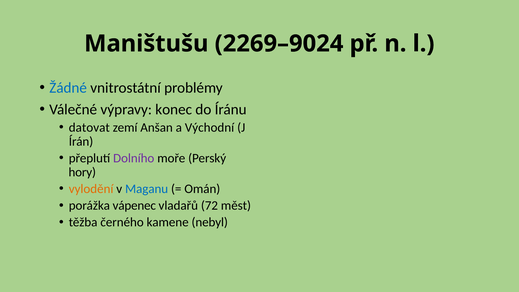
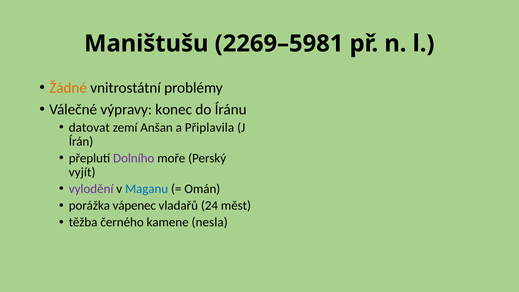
2269–9024: 2269–9024 -> 2269–5981
Žádné colour: blue -> orange
Východní: Východní -> Připlavila
hory: hory -> vyjít
vylodění colour: orange -> purple
72: 72 -> 24
nebyl: nebyl -> nesla
